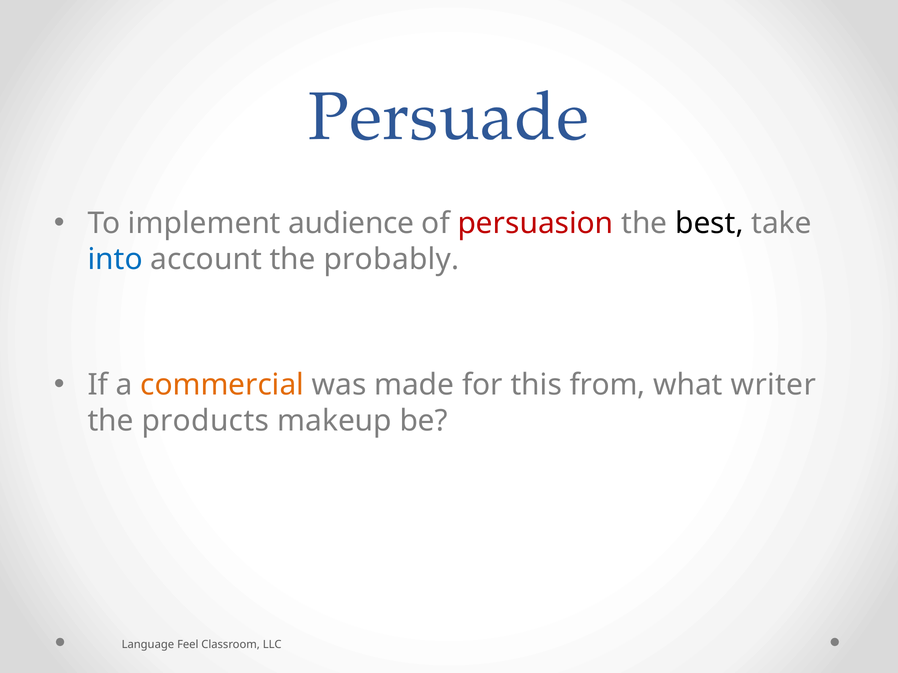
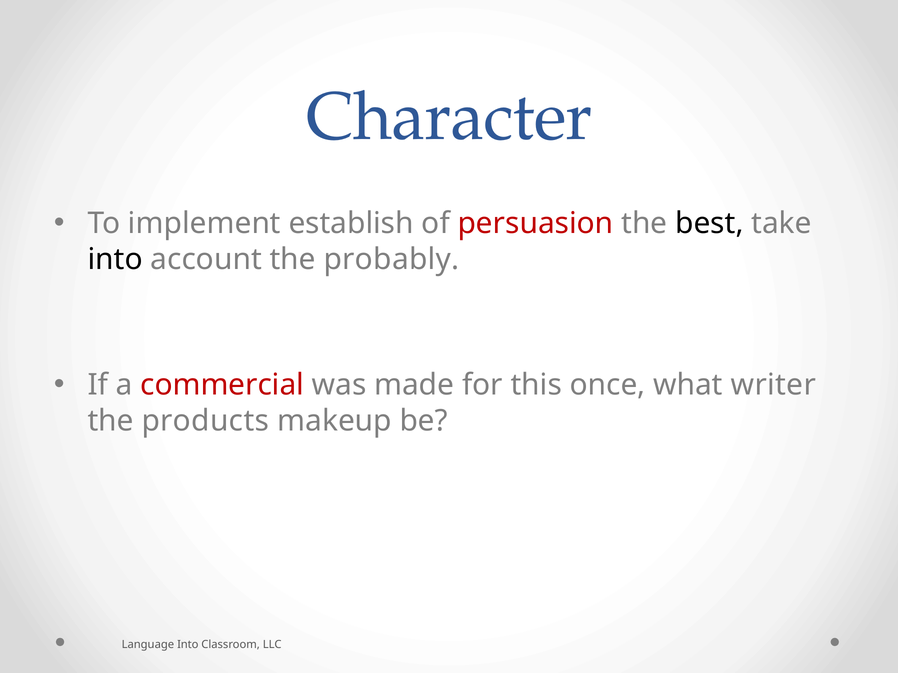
Persuade: Persuade -> Character
audience: audience -> establish
into at (115, 260) colour: blue -> black
commercial colour: orange -> red
from: from -> once
Language Feel: Feel -> Into
